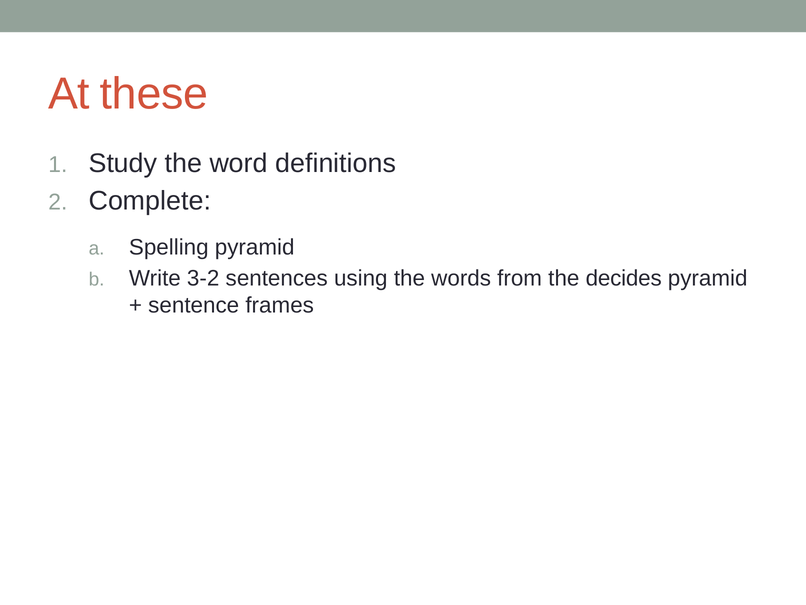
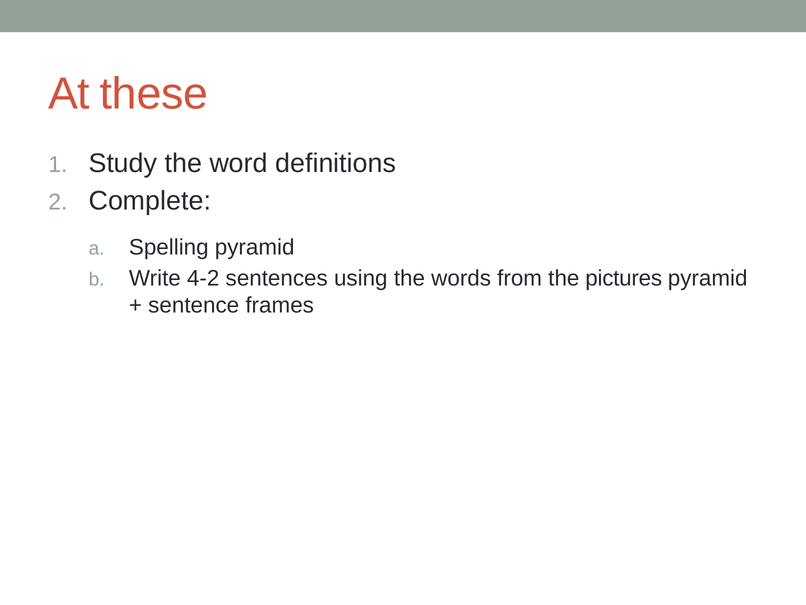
3-2: 3-2 -> 4-2
decides: decides -> pictures
